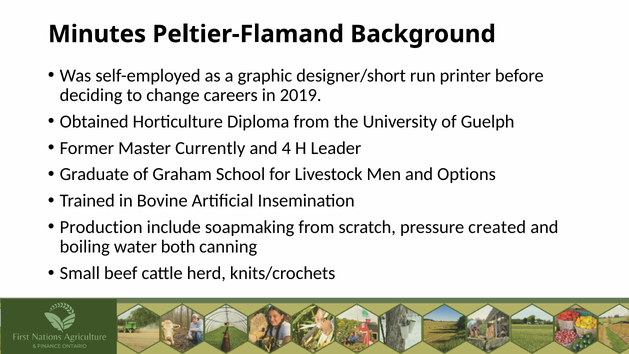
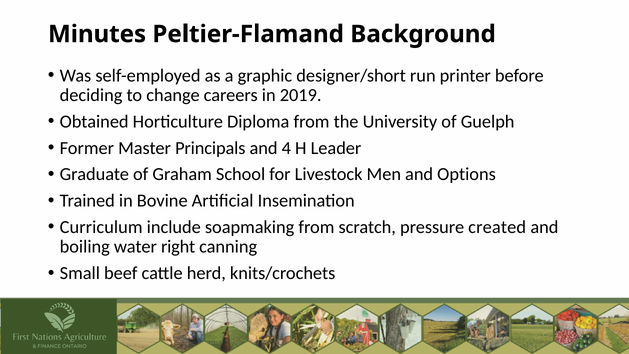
Currently: Currently -> Principals
Production: Production -> Curriculum
both: both -> right
